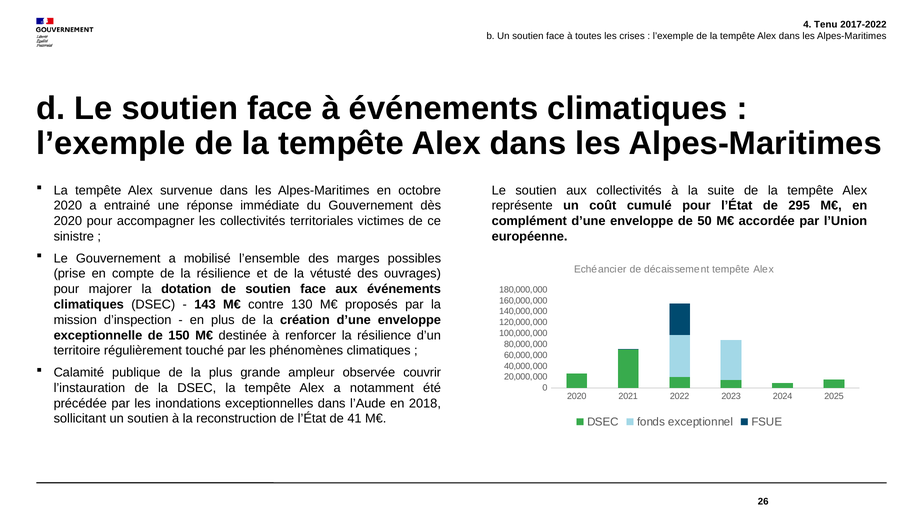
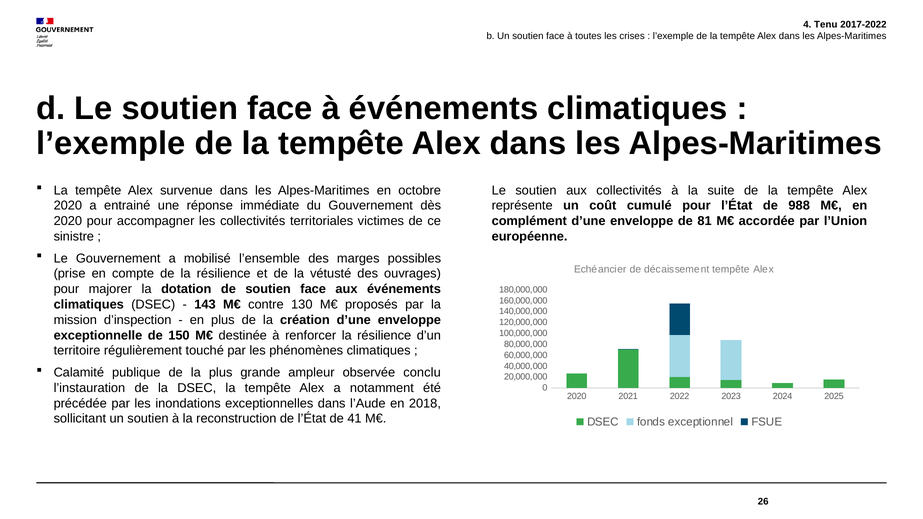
295: 295 -> 988
50: 50 -> 81
couvrir: couvrir -> conclu
